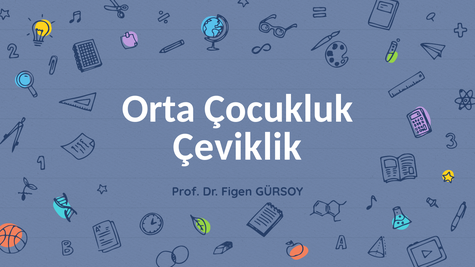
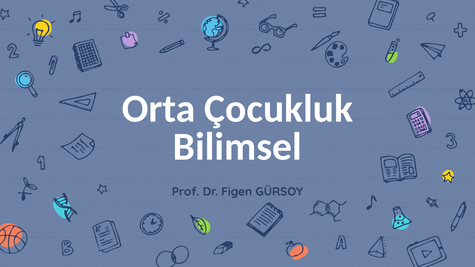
Çeviklik: Çeviklik -> Bilimsel
